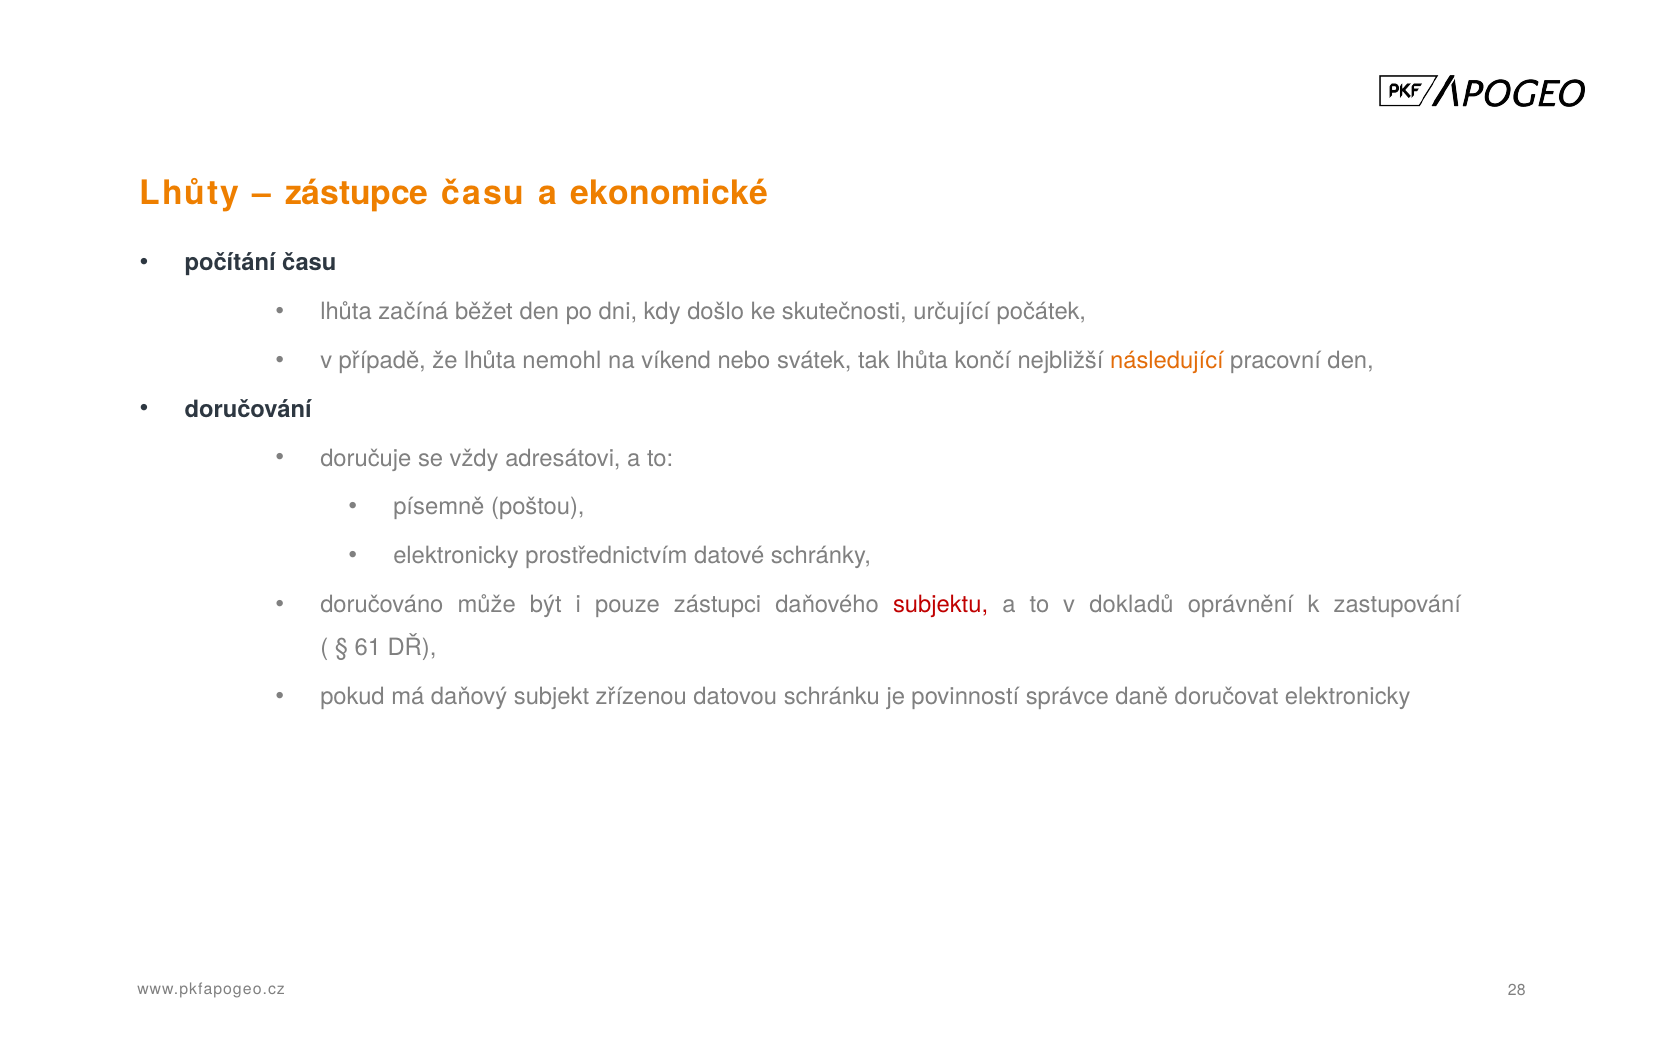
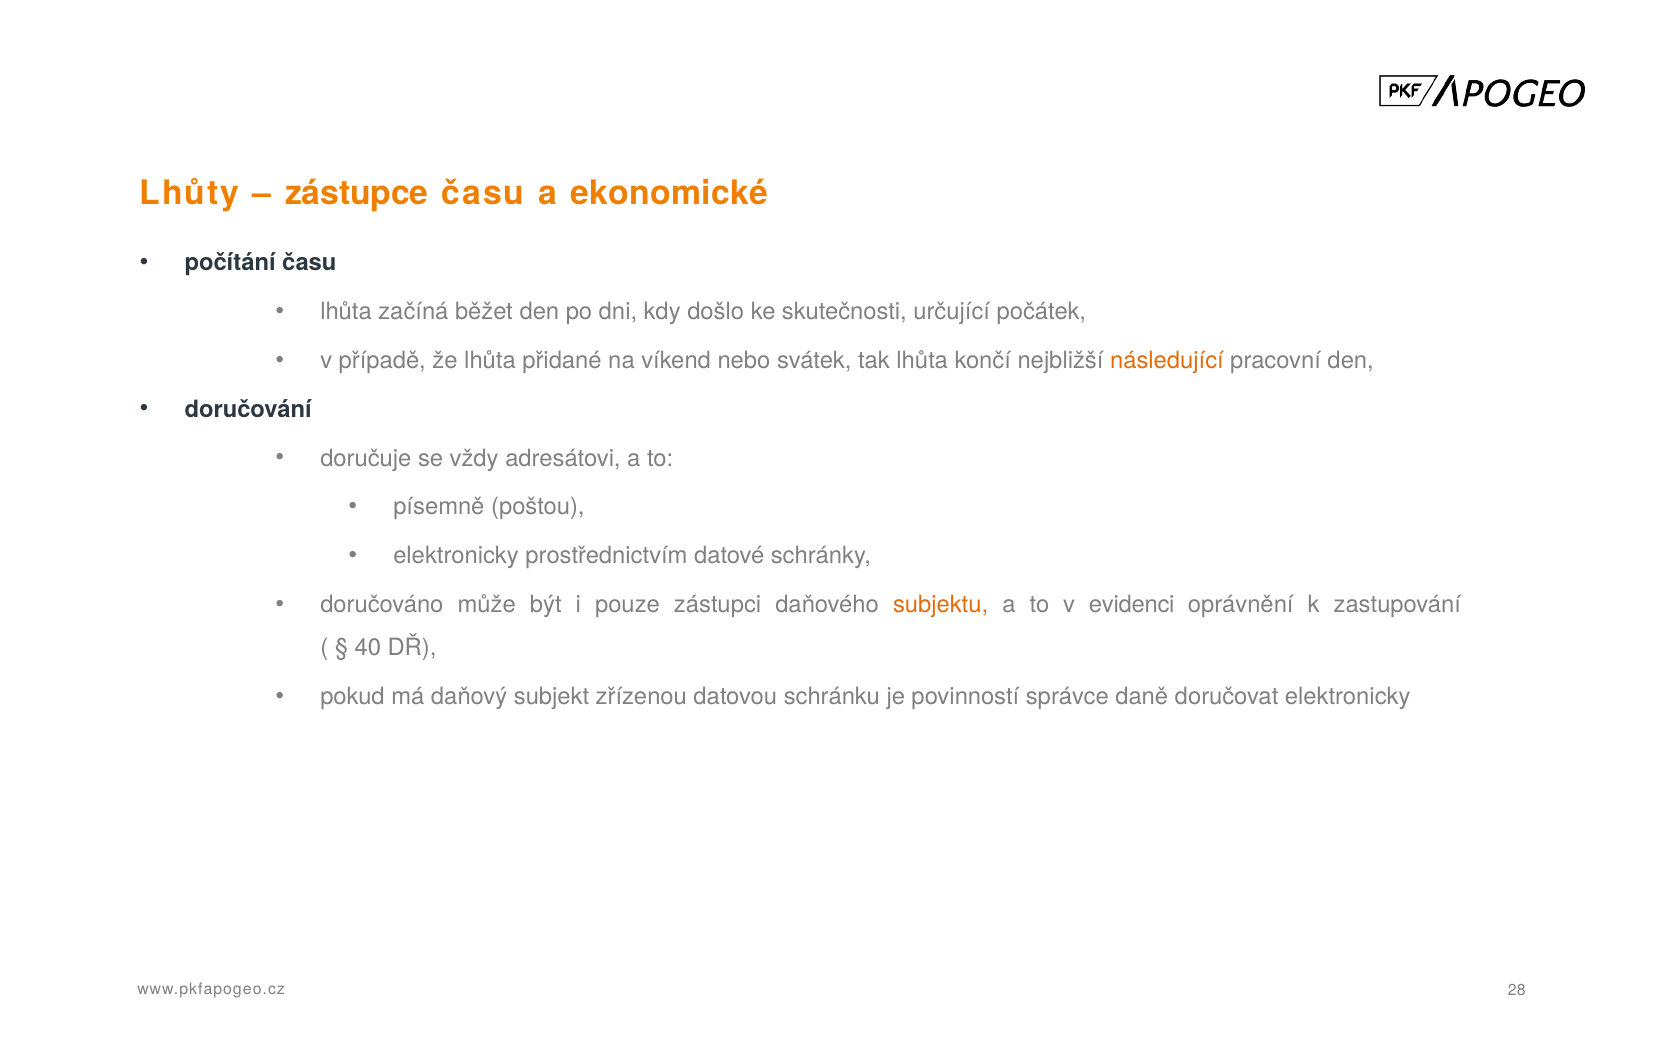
nemohl: nemohl -> přidané
subjektu colour: red -> orange
dokladů: dokladů -> evidenci
61: 61 -> 40
